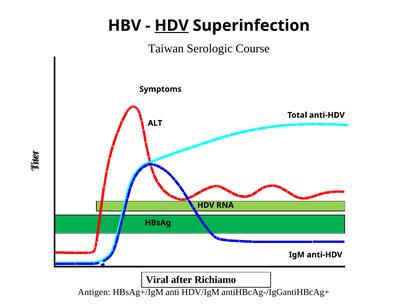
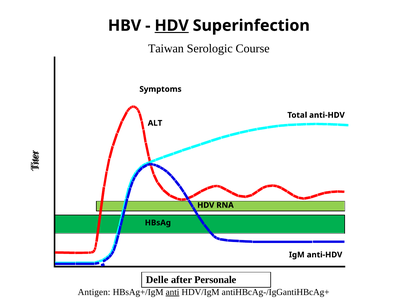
Viral: Viral -> Delle
Richiamo: Richiamo -> Personale
anti underline: none -> present
